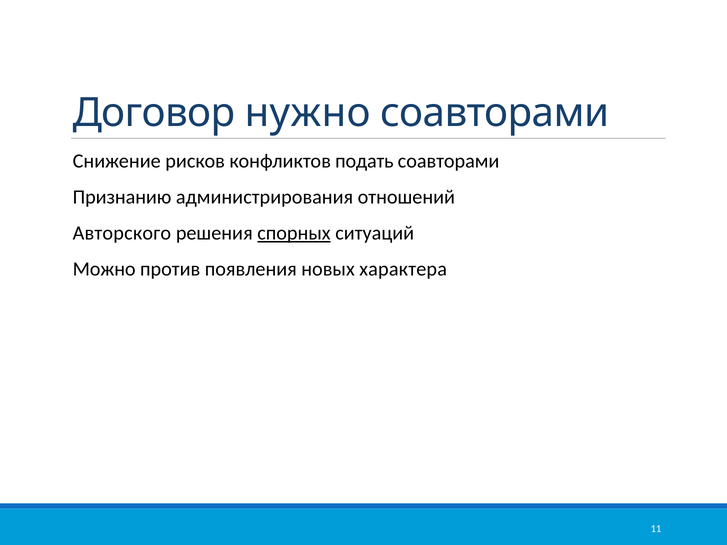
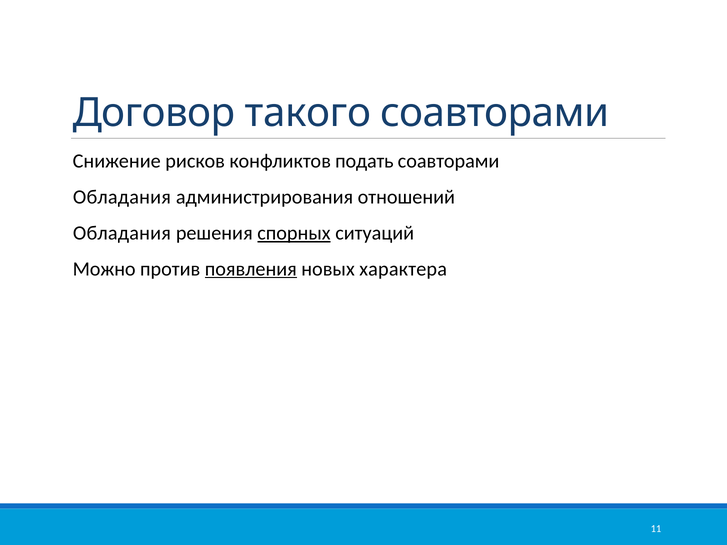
нужно: нужно -> такого
Признанию at (122, 197): Признанию -> Обладания
Авторского at (122, 233): Авторского -> Обладания
появления underline: none -> present
